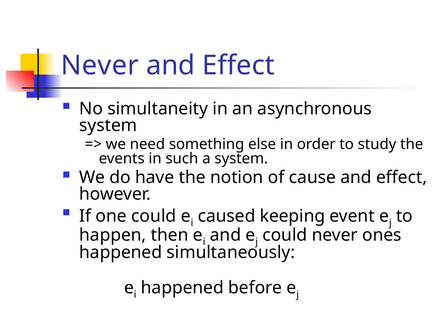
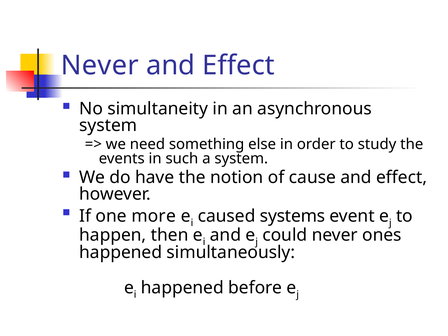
one could: could -> more
keeping: keeping -> systems
